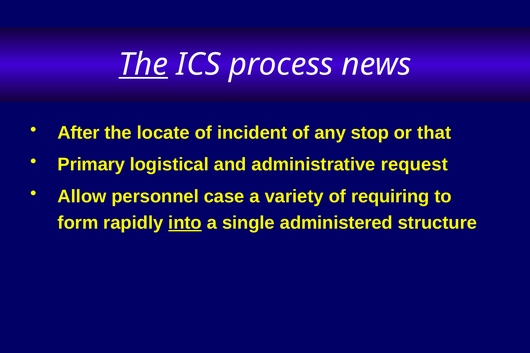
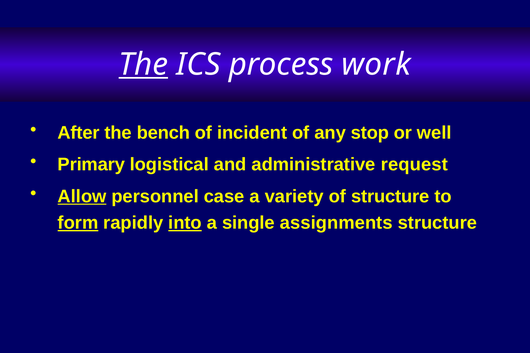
news: news -> work
locate: locate -> bench
that: that -> well
Allow underline: none -> present
of requiring: requiring -> structure
form underline: none -> present
administered: administered -> assignments
